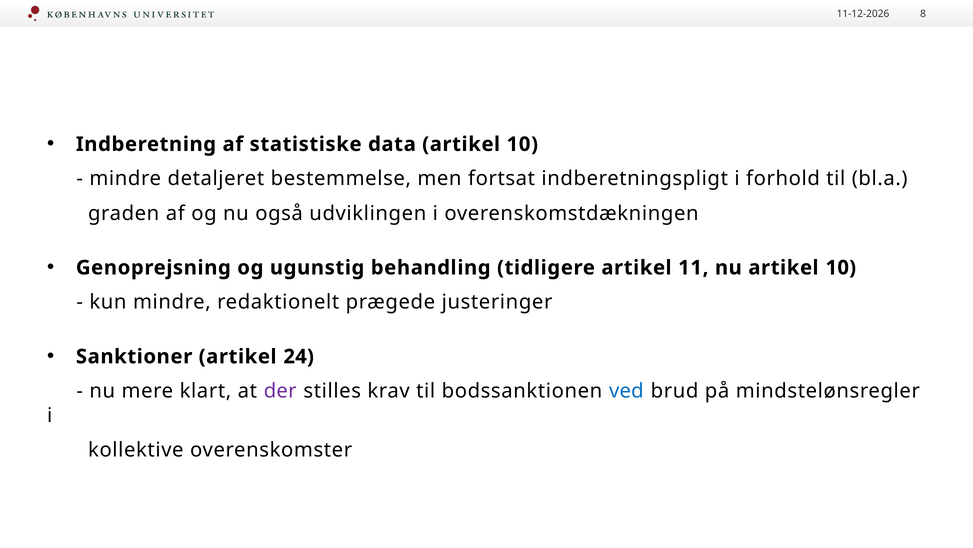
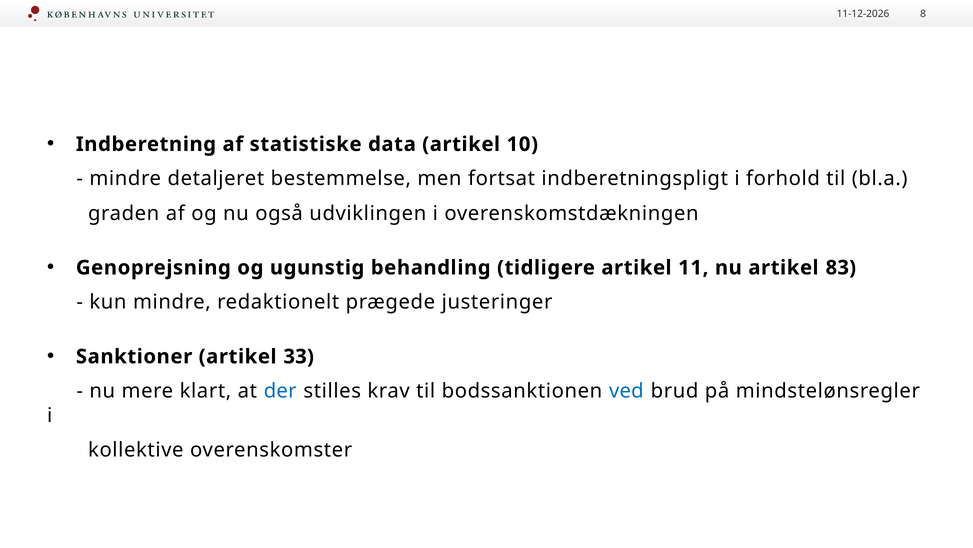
nu artikel 10: 10 -> 83
24: 24 -> 33
der colour: purple -> blue
